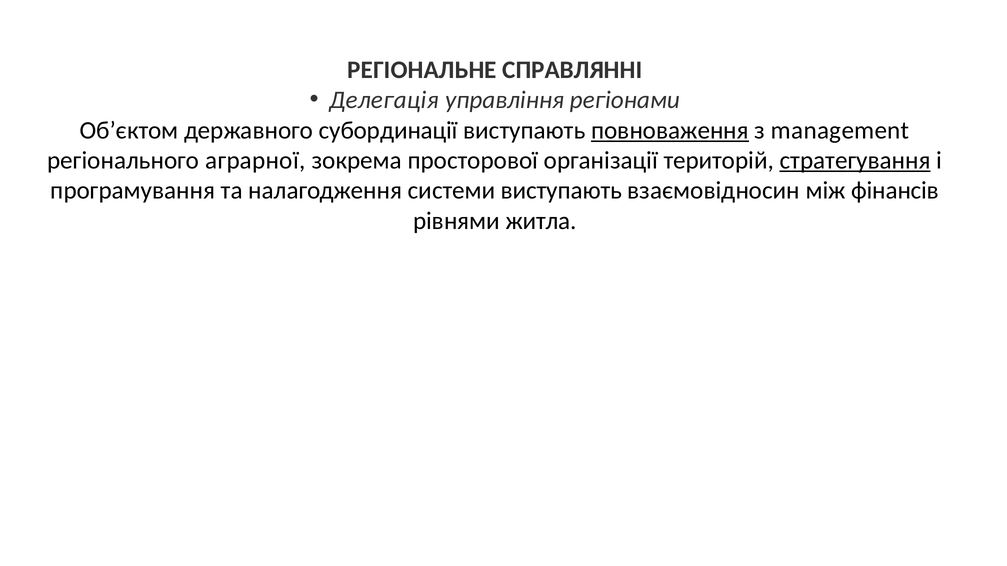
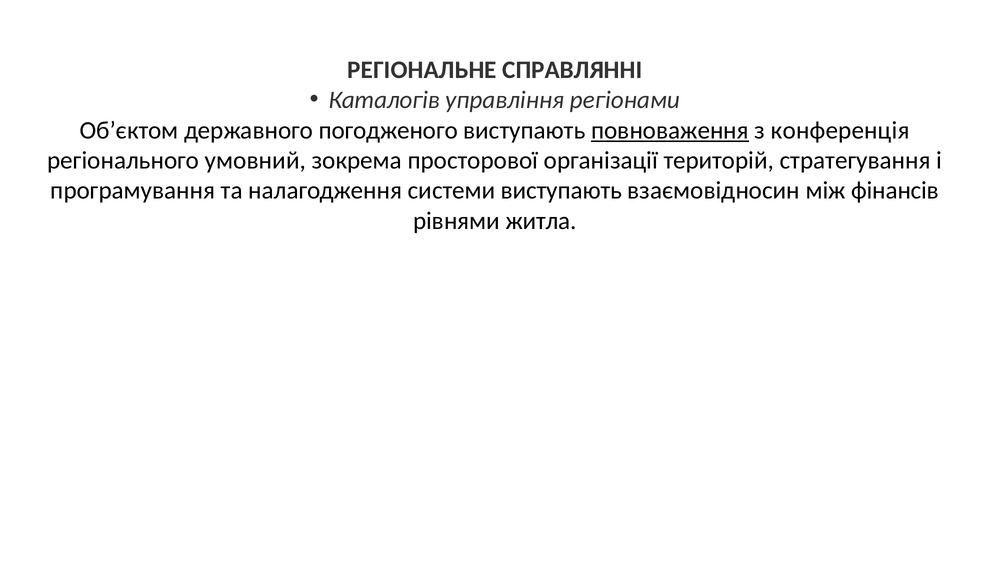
Делегація: Делегація -> Каталогів
субординації: субординації -> погодженого
management: management -> конференція
аграрної: аграрної -> умовний
стратегування underline: present -> none
